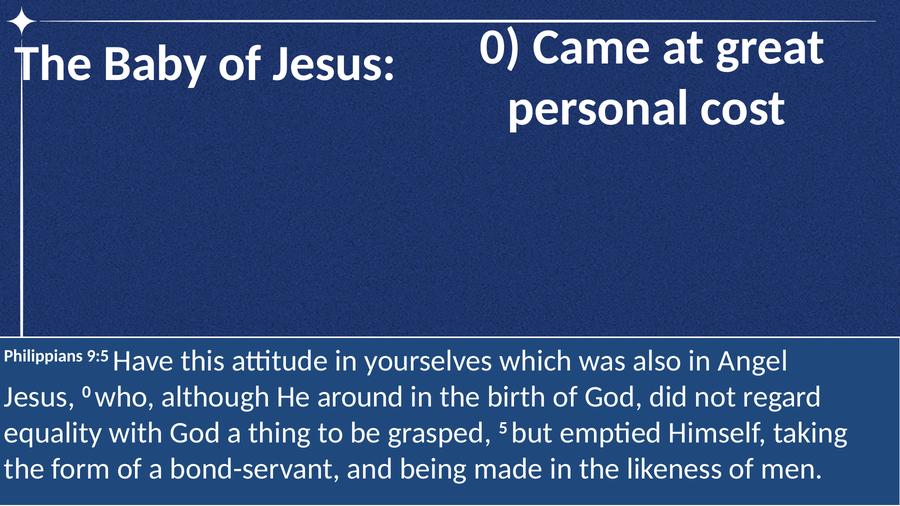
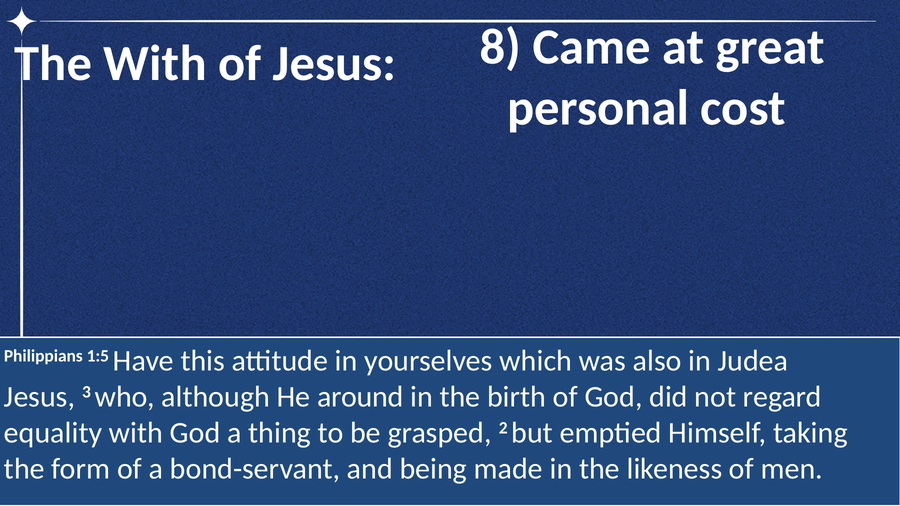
The Baby: Baby -> With
of Jesus 0: 0 -> 8
9:5: 9:5 -> 1:5
Angel: Angel -> Judea
0 at (86, 392): 0 -> 3
5: 5 -> 2
